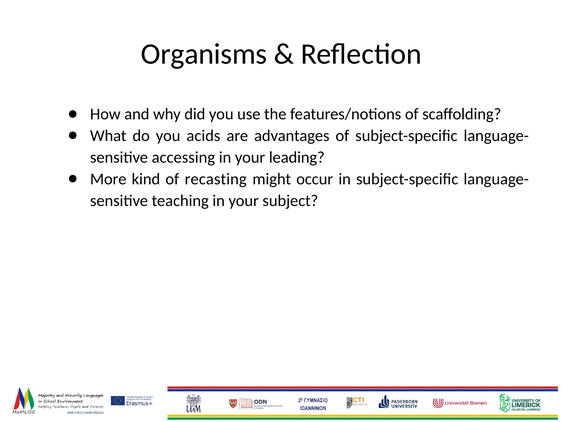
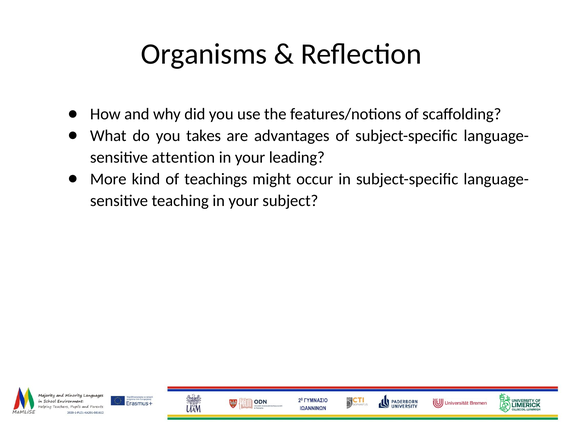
acids: acids -> takes
accessing: accessing -> attention
recasting: recasting -> teachings
